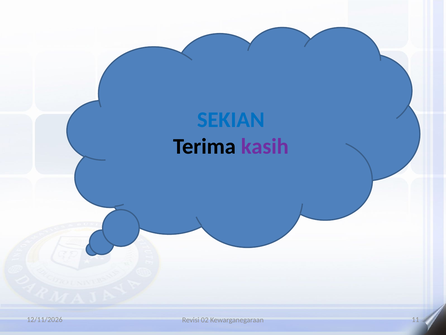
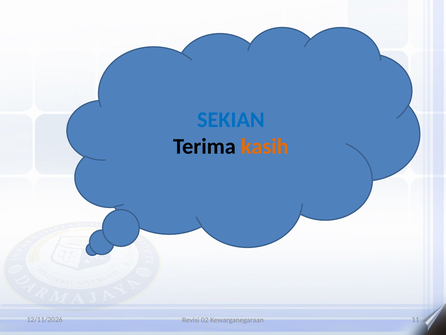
kasih colour: purple -> orange
